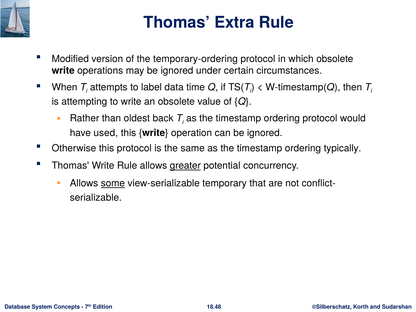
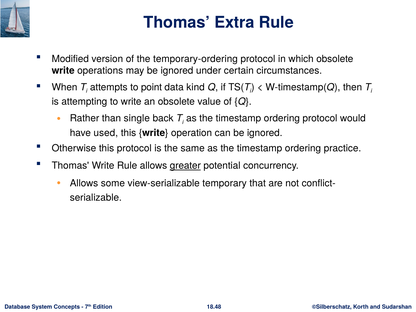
label: label -> point
time: time -> kind
oldest: oldest -> single
typically: typically -> practice
some underline: present -> none
